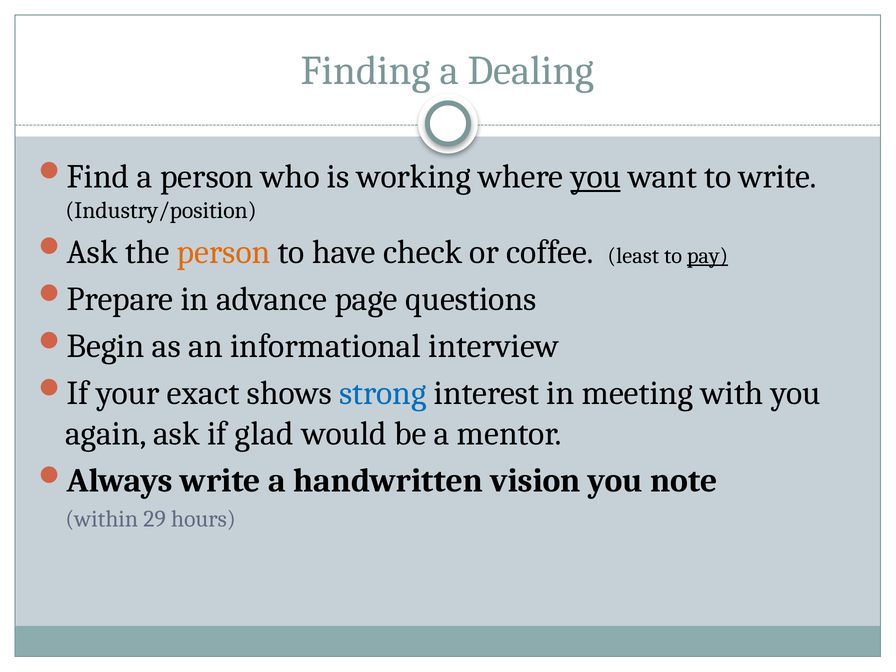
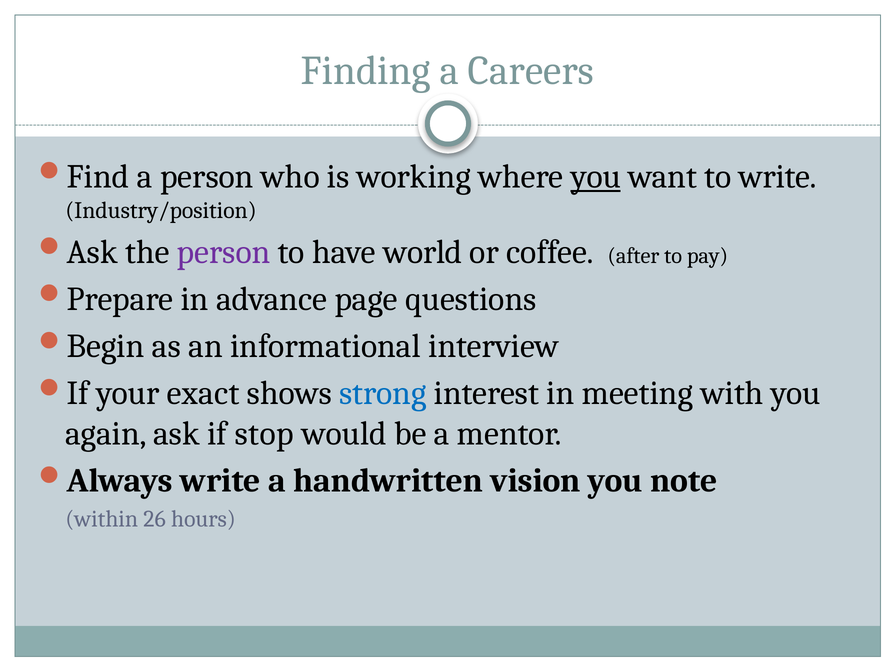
Dealing: Dealing -> Careers
person at (224, 252) colour: orange -> purple
check: check -> world
least: least -> after
pay underline: present -> none
glad: glad -> stop
29: 29 -> 26
